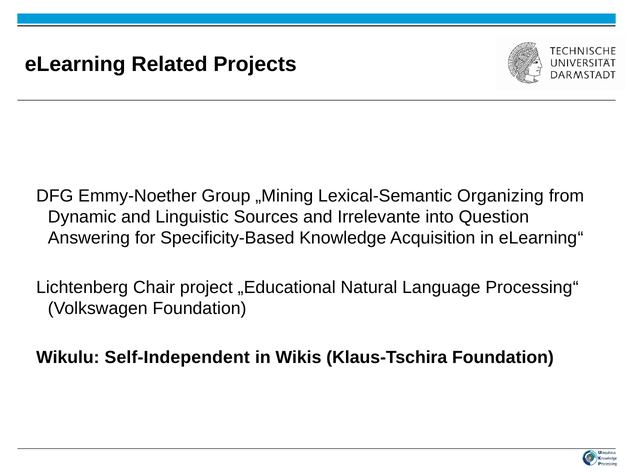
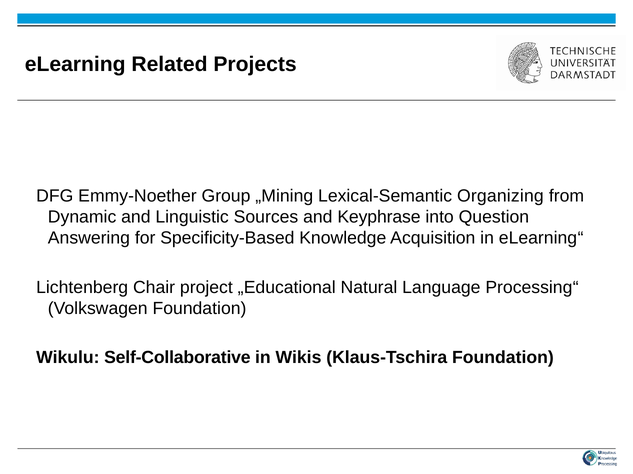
Irrelevante: Irrelevante -> Keyphrase
Self-Independent: Self-Independent -> Self-Collaborative
